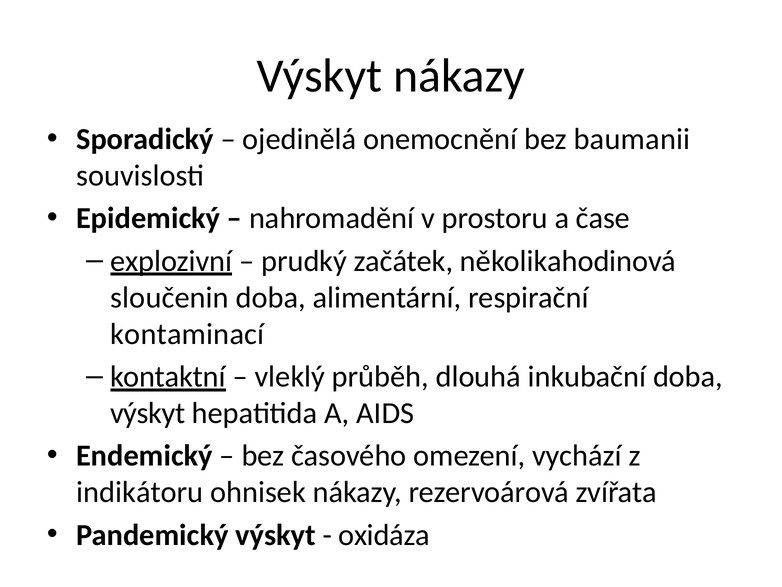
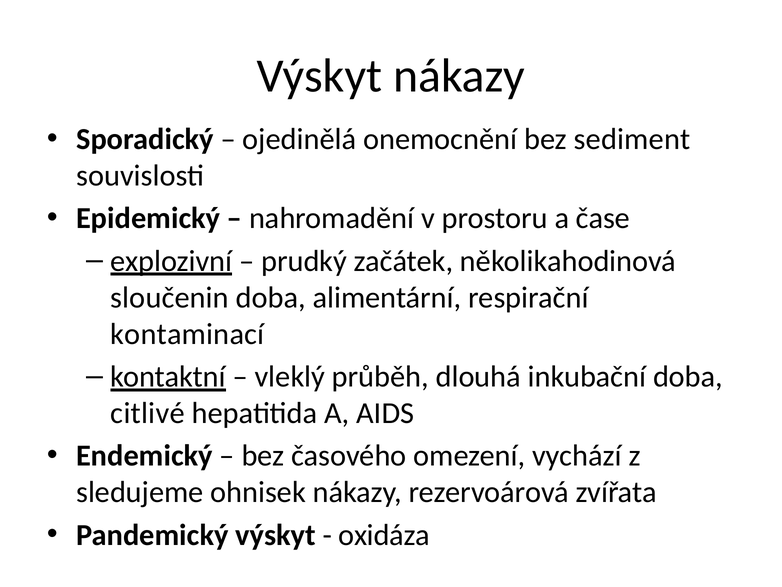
baumanii: baumanii -> sediment
výskyt at (148, 413): výskyt -> citlivé
indikátoru: indikátoru -> sledujeme
